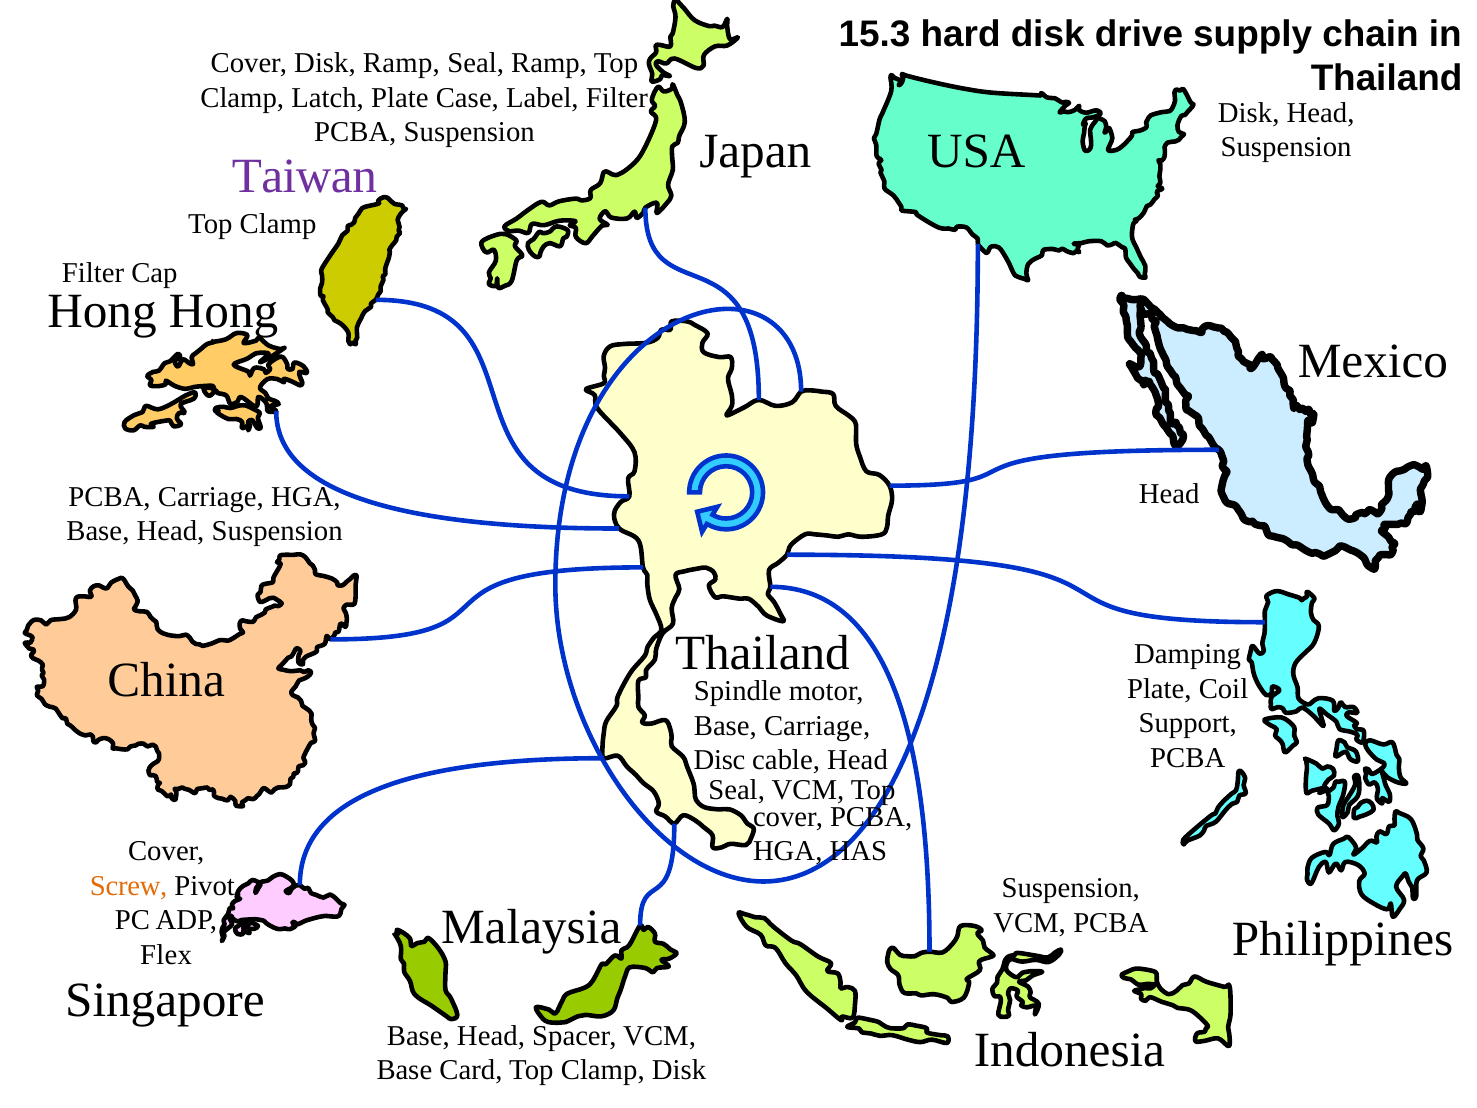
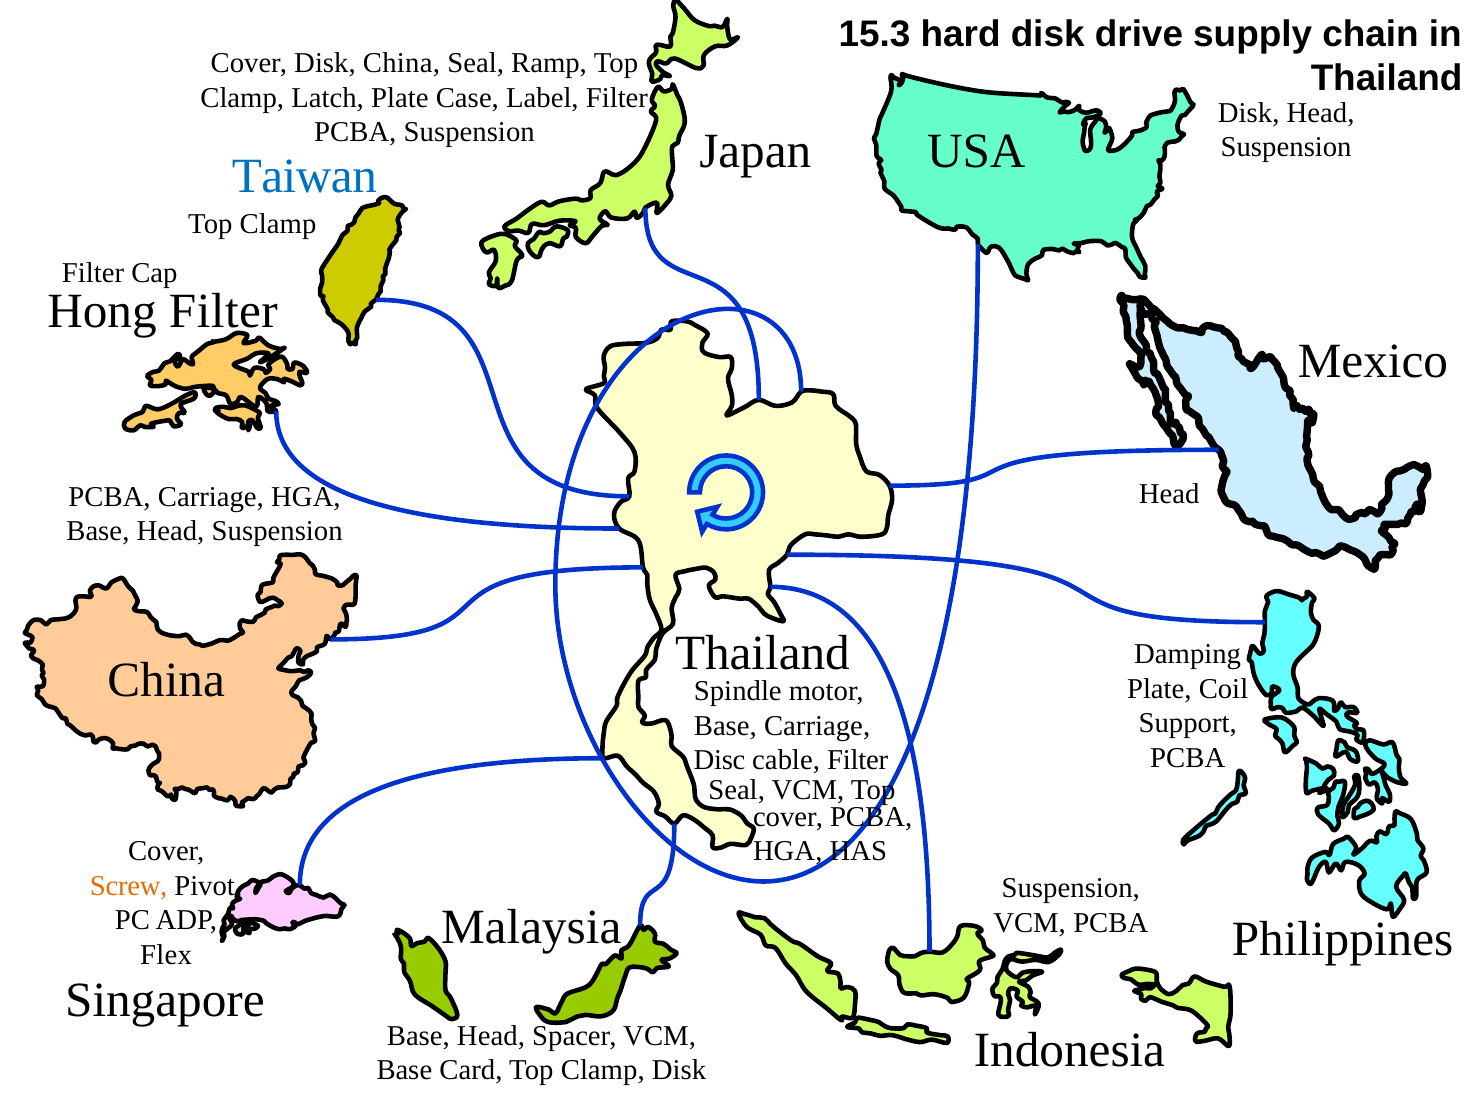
Disk Ramp: Ramp -> China
Taiwan colour: purple -> blue
Hong Hong: Hong -> Filter
cable Head: Head -> Filter
